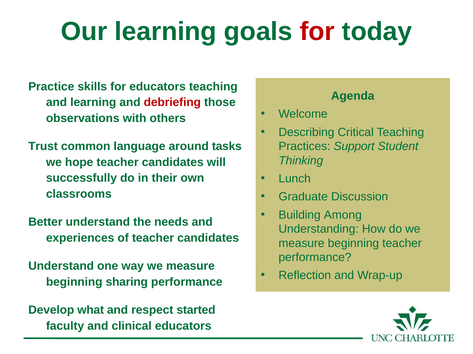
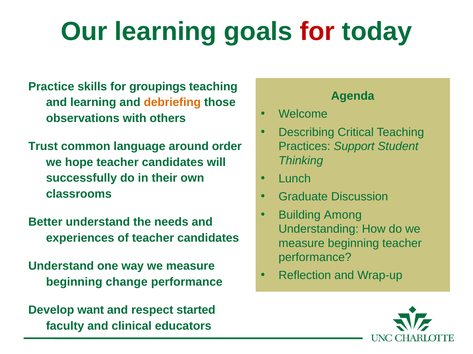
for educators: educators -> groupings
debriefing colour: red -> orange
tasks: tasks -> order
sharing: sharing -> change
what: what -> want
